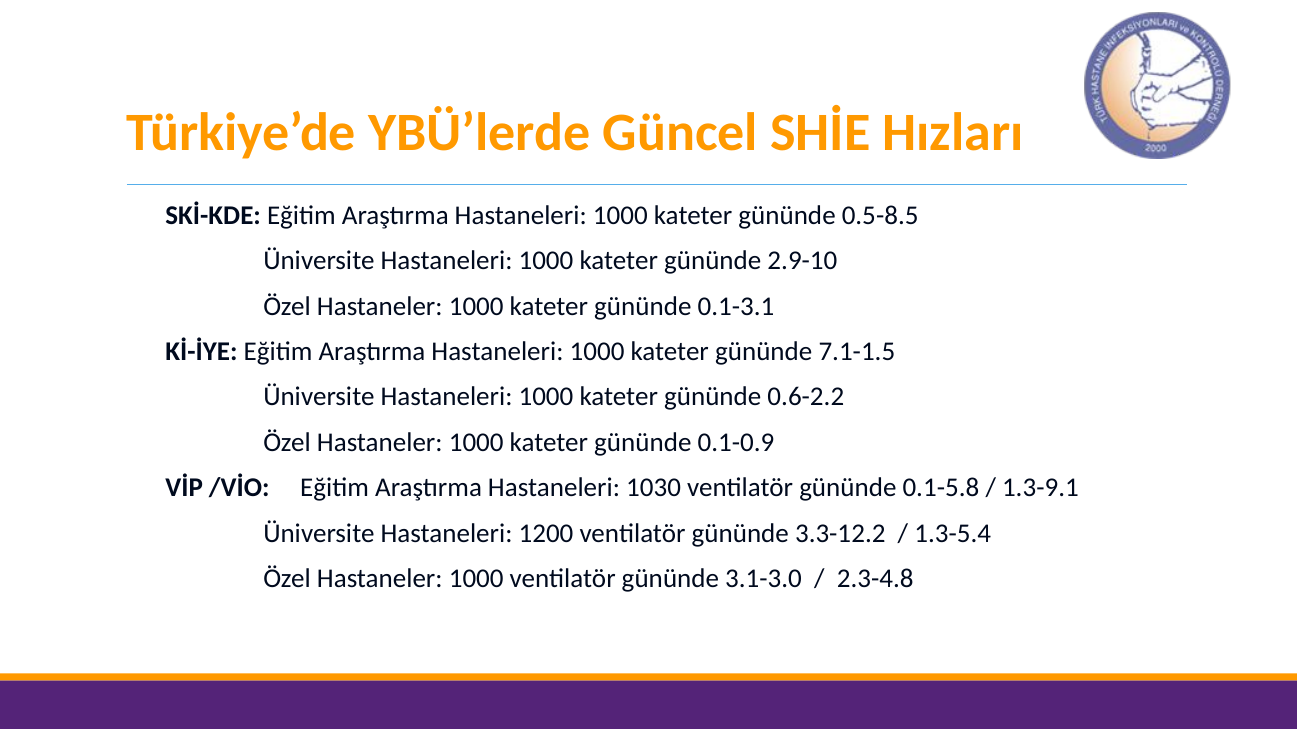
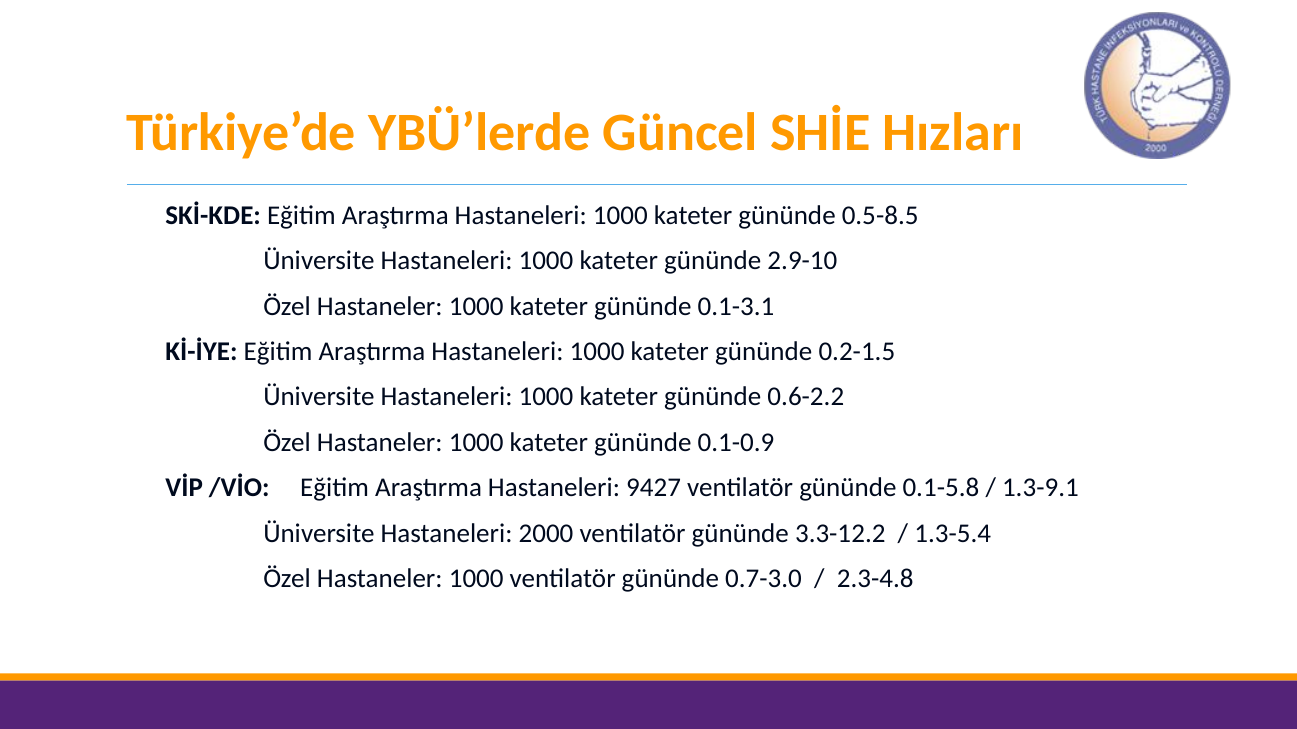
7.1-1.5: 7.1-1.5 -> 0.2-1.5
1030: 1030 -> 9427
1200: 1200 -> 2000
3.1-3.0: 3.1-3.0 -> 0.7-3.0
